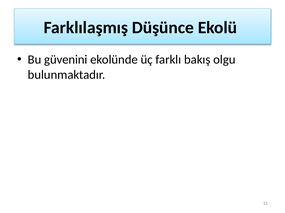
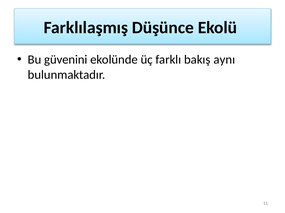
olgu: olgu -> aynı
